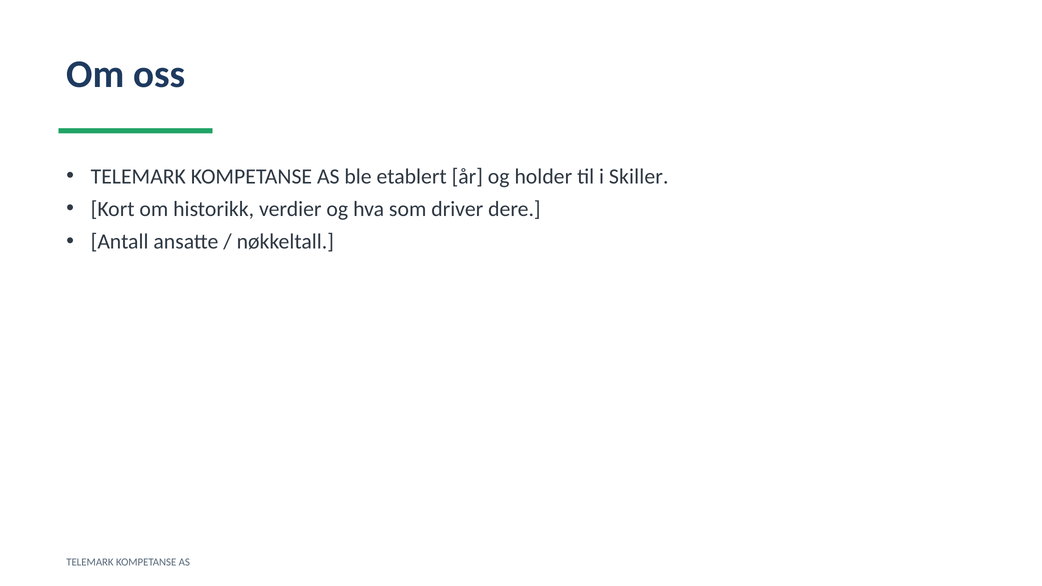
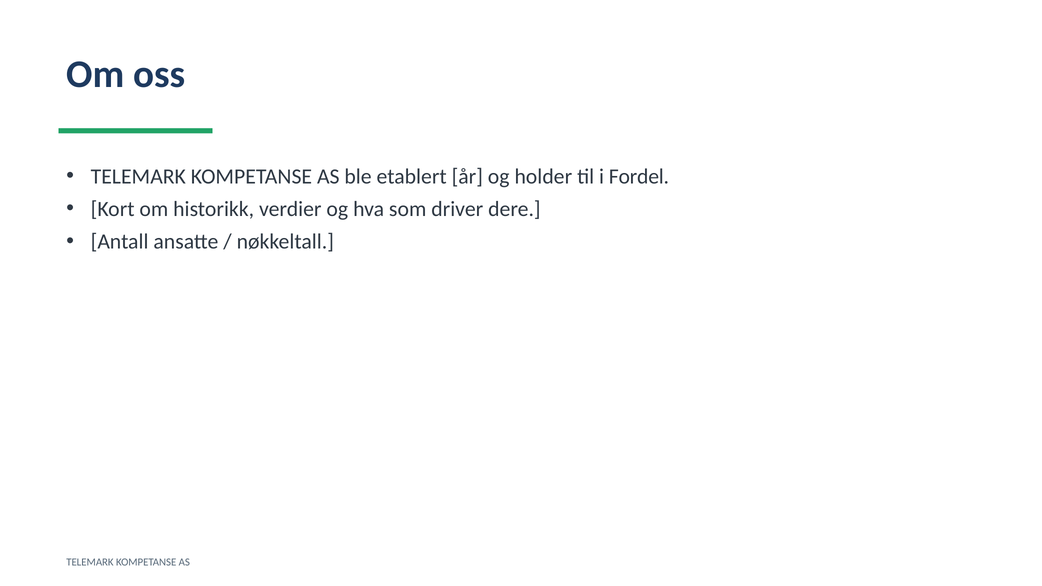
Skiller: Skiller -> Fordel
